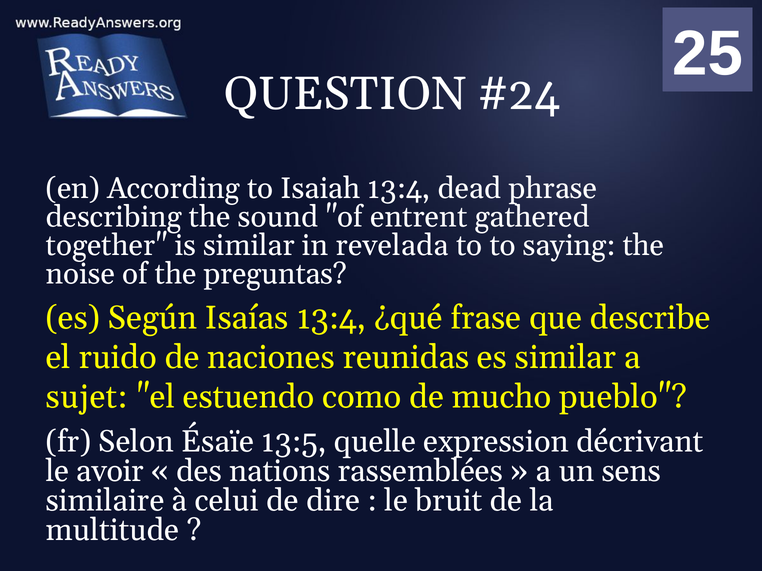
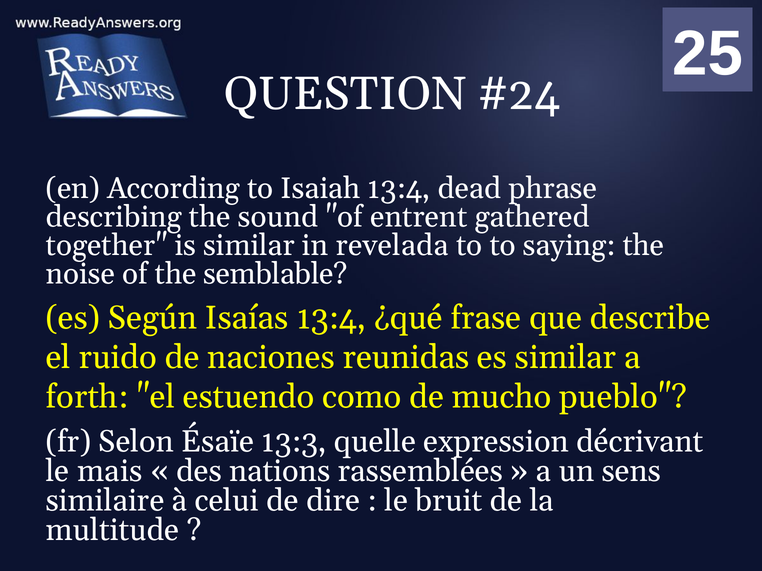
preguntas: preguntas -> semblable
sujet: sujet -> forth
13:5: 13:5 -> 13:3
avoir: avoir -> mais
